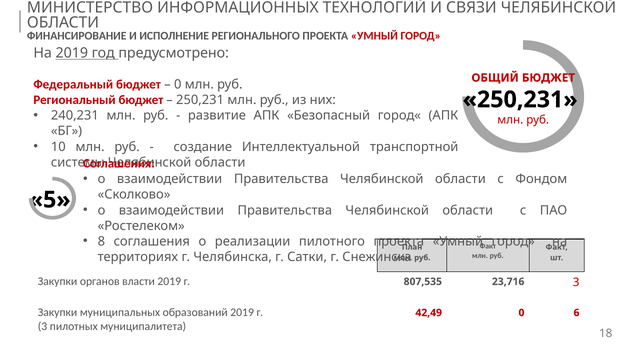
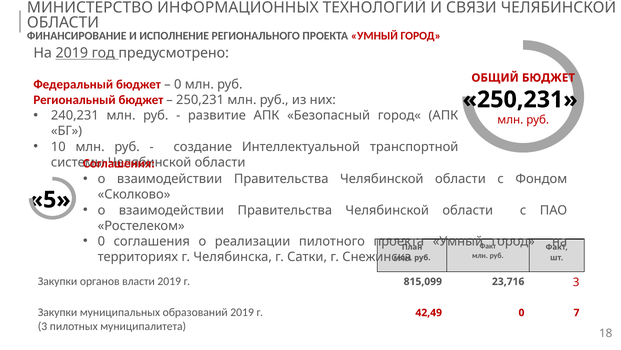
8 at (101, 241): 8 -> 0
807,535: 807,535 -> 815,099
6: 6 -> 7
